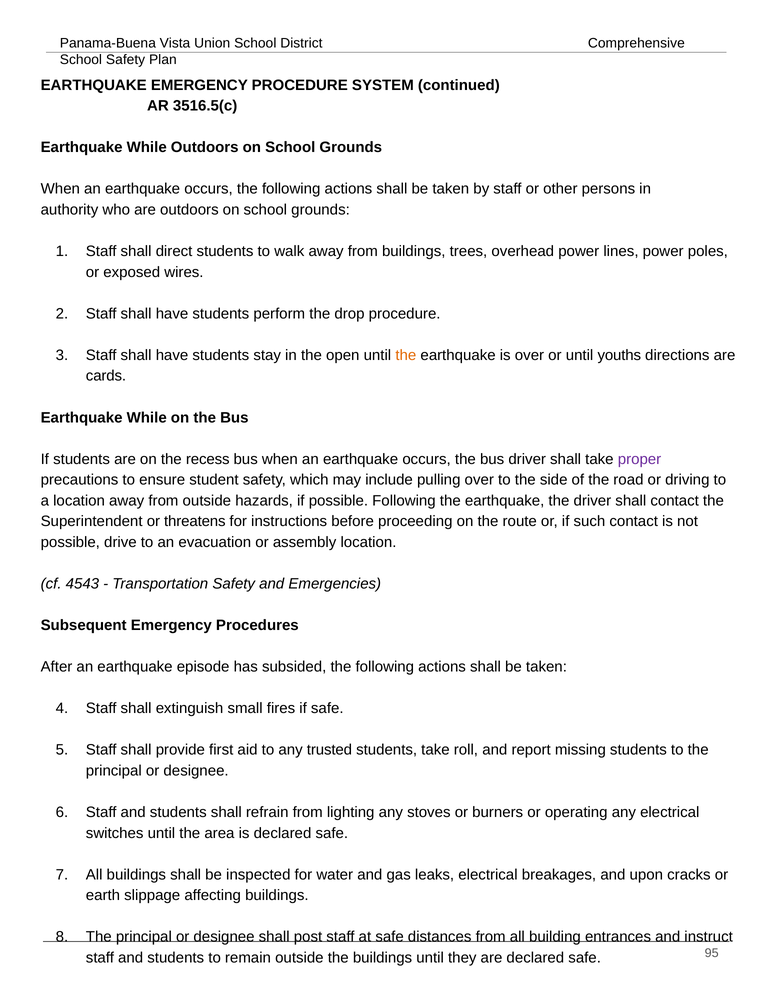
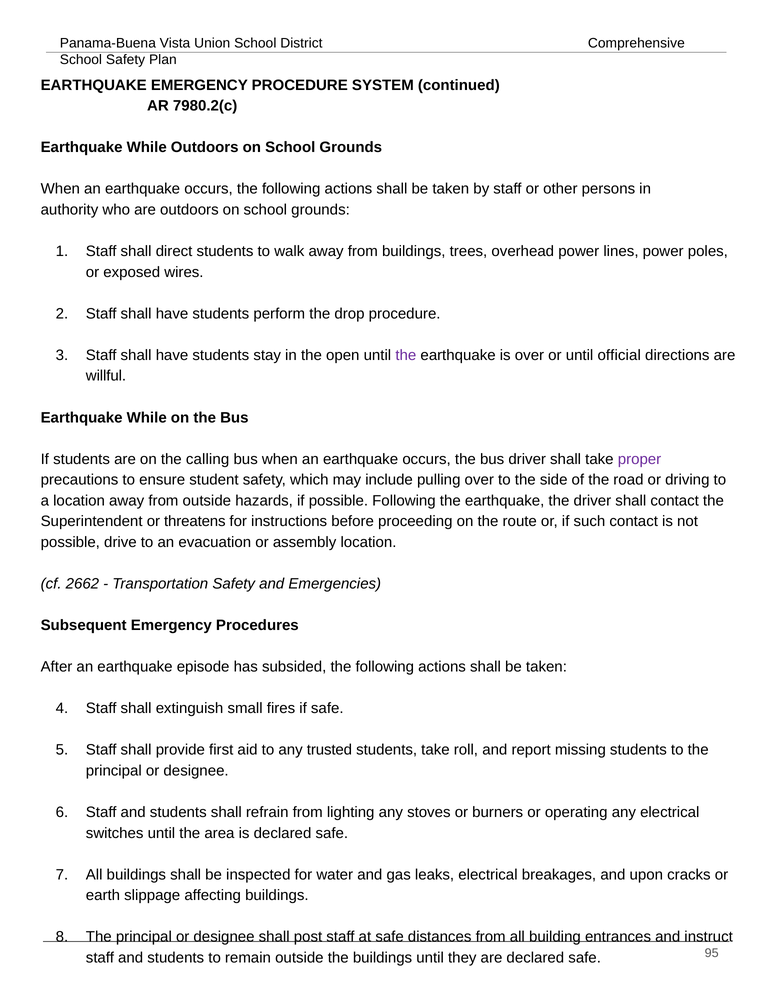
3516.5(c: 3516.5(c -> 7980.2(c
the at (406, 355) colour: orange -> purple
youths: youths -> official
cards: cards -> willful
recess: recess -> calling
4543: 4543 -> 2662
